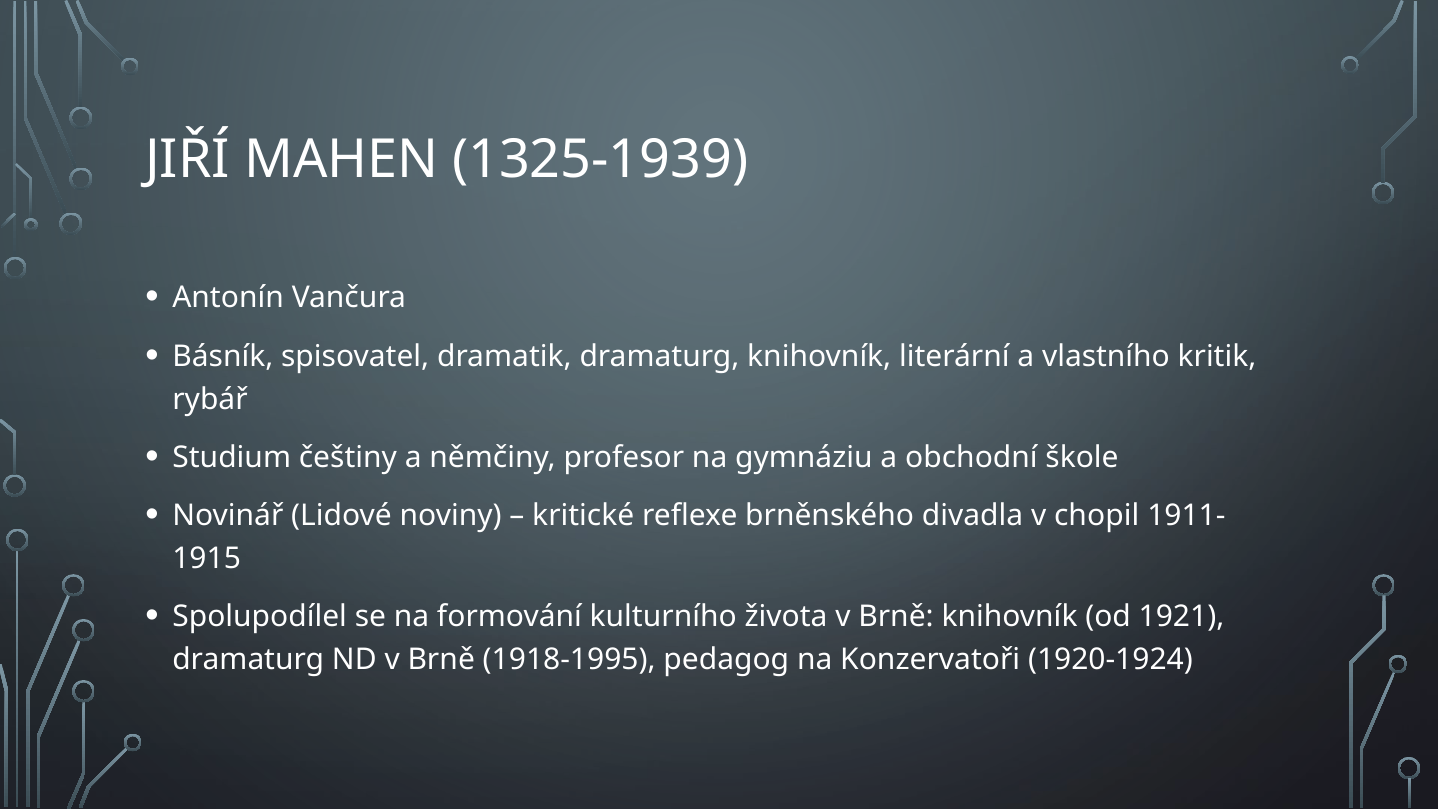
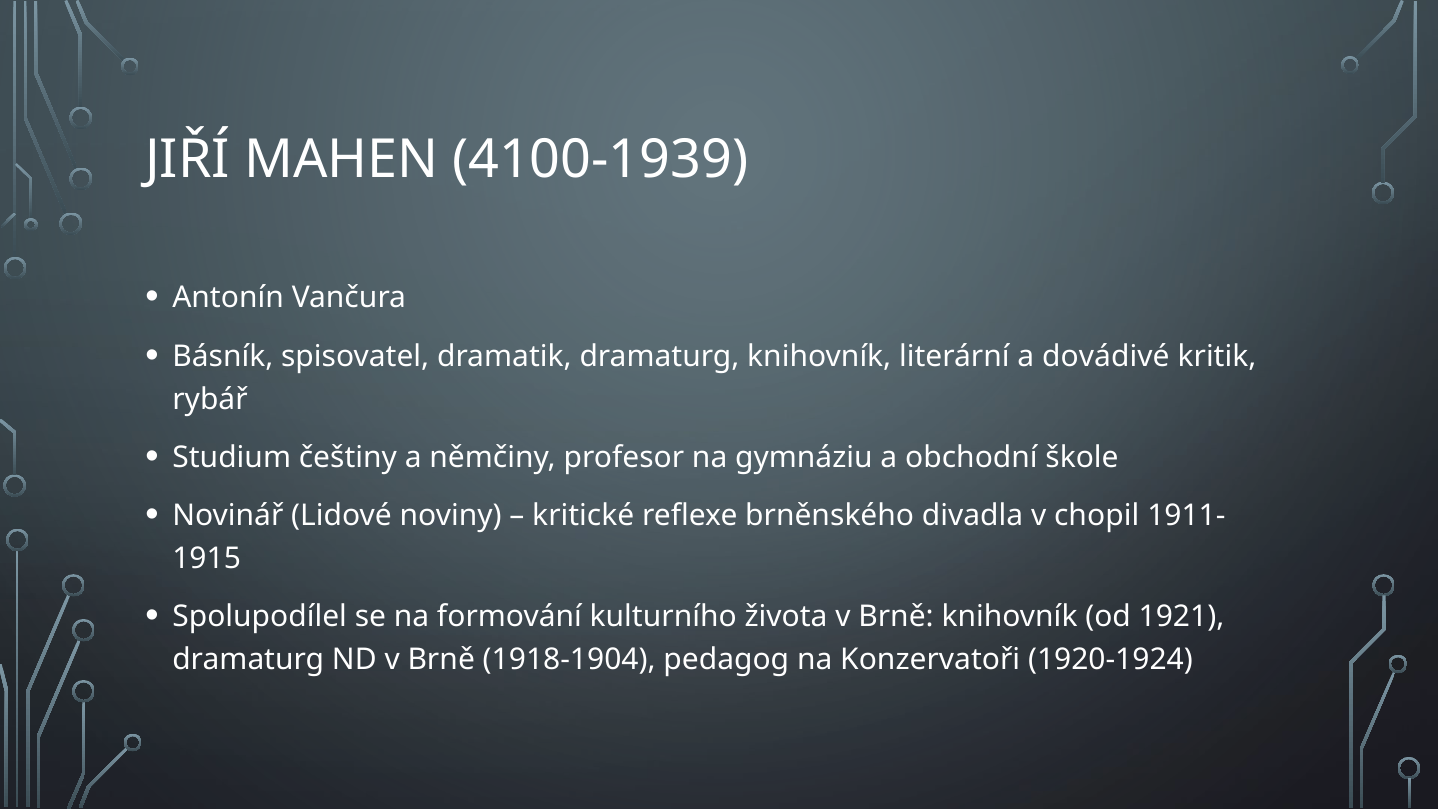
1325-1939: 1325-1939 -> 4100-1939
vlastního: vlastního -> dovádivé
1918-1995: 1918-1995 -> 1918-1904
